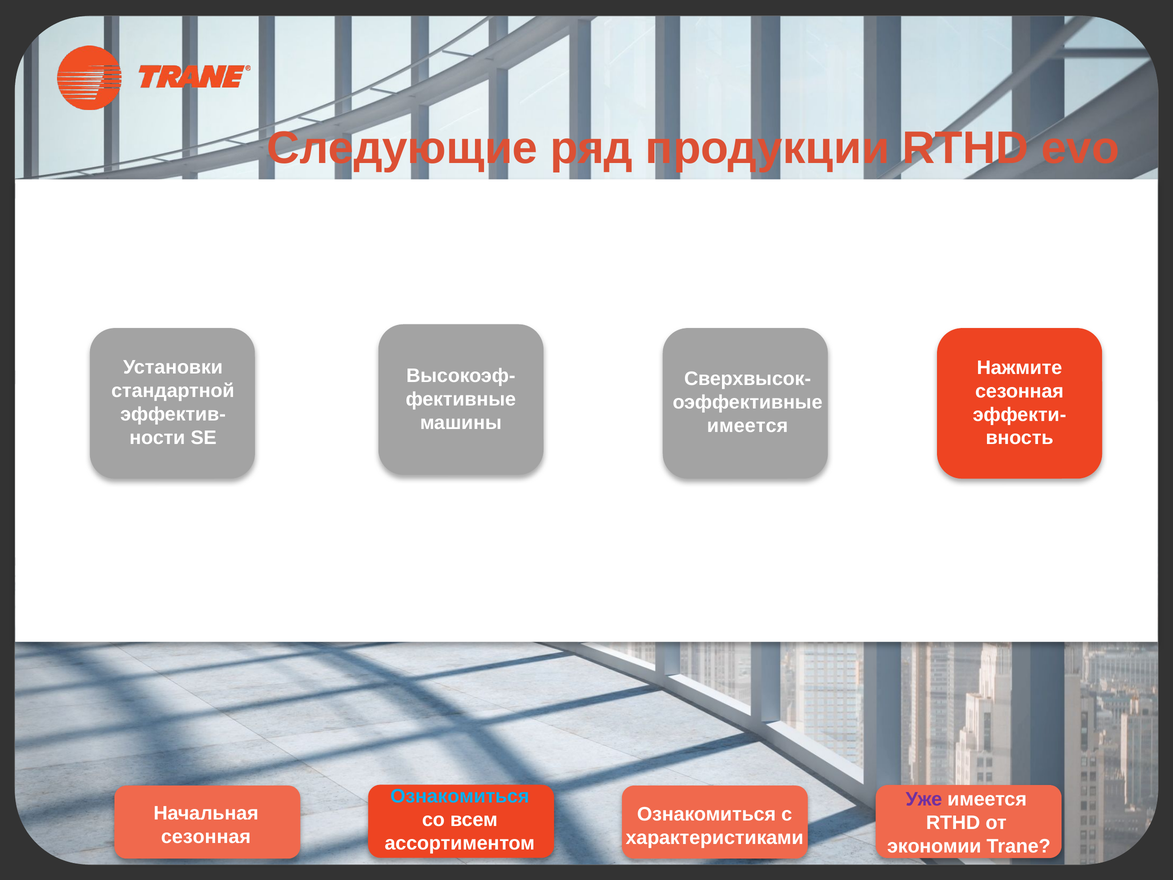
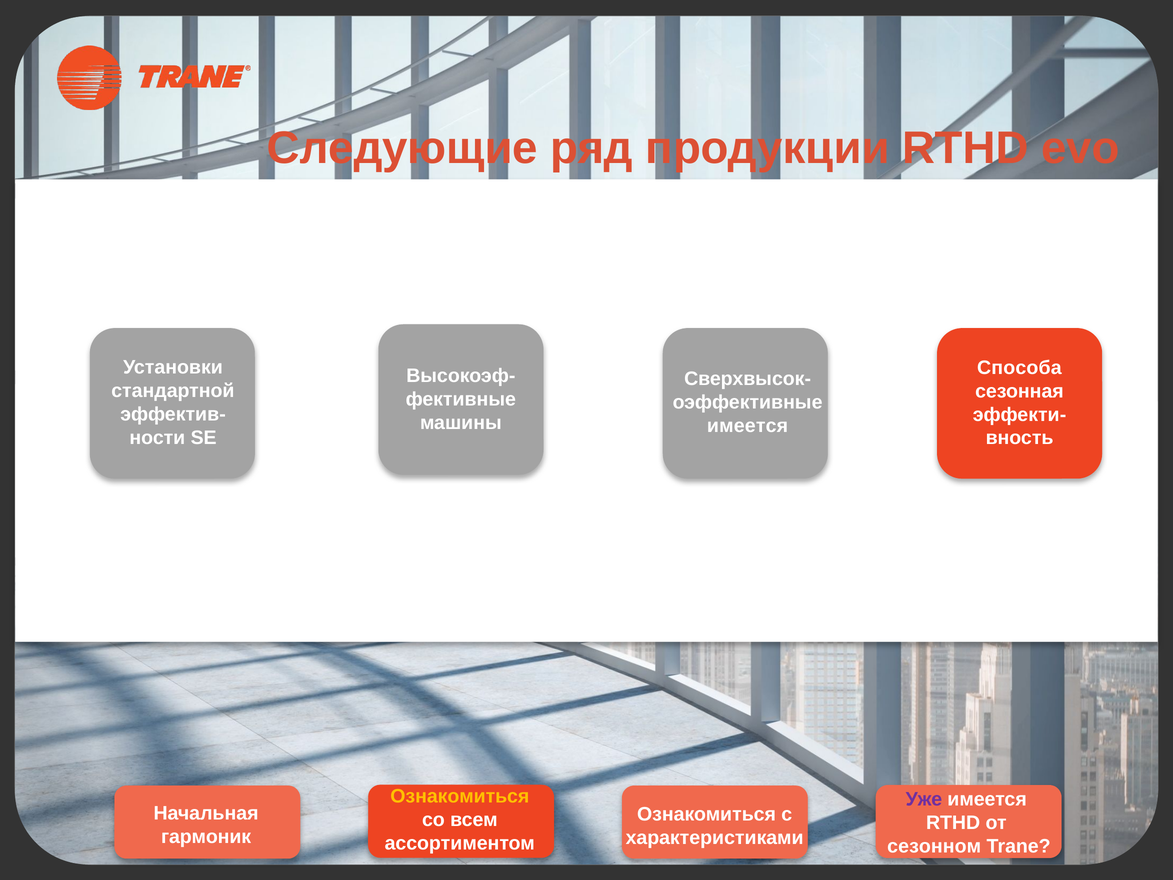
Нажмите: Нажмите -> Способа
Ознакомиться at (460, 796) colour: light blue -> yellow
сезонная at (206, 837): сезонная -> гармоник
экономии: экономии -> сезонном
